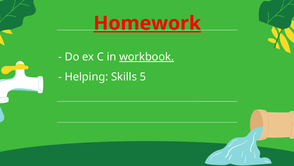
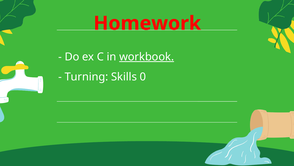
Homework underline: present -> none
Helping: Helping -> Turning
5: 5 -> 0
